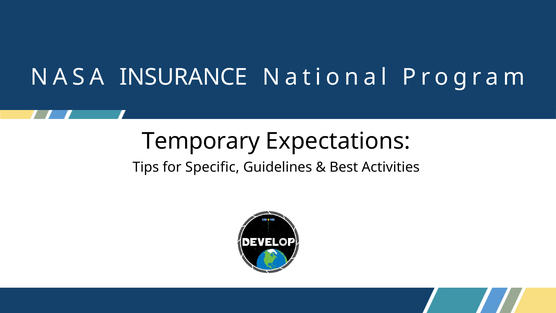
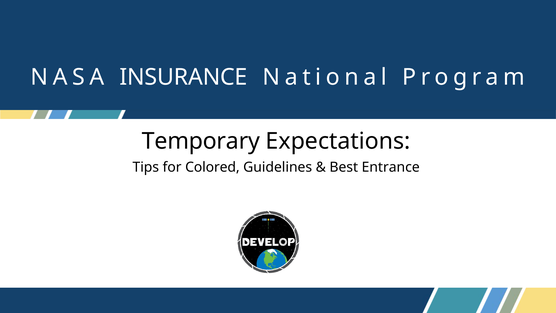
Specific: Specific -> Colored
Activities: Activities -> Entrance
